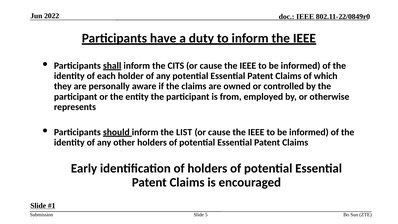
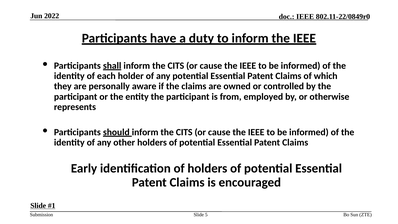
should inform the LIST: LIST -> CITS
